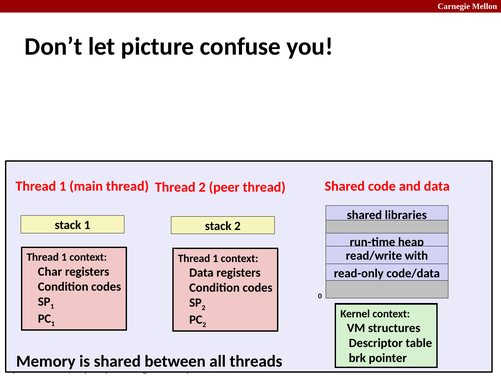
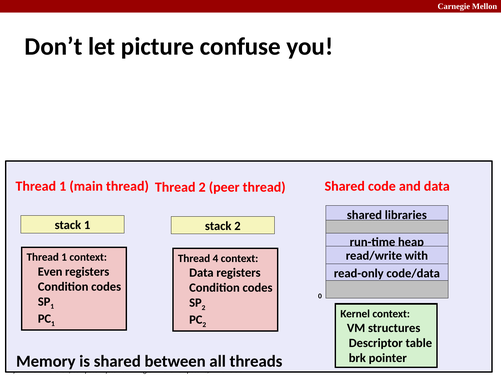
1 at (215, 258): 1 -> 4
Char: Char -> Even
